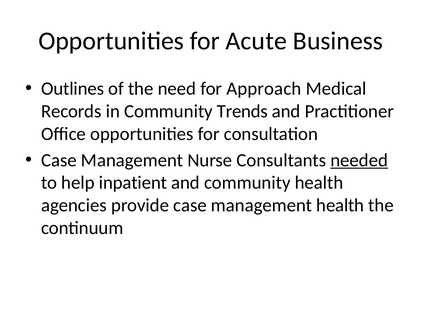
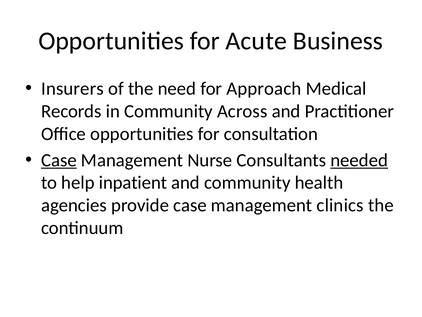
Outlines: Outlines -> Insurers
Trends: Trends -> Across
Case at (59, 160) underline: none -> present
management health: health -> clinics
